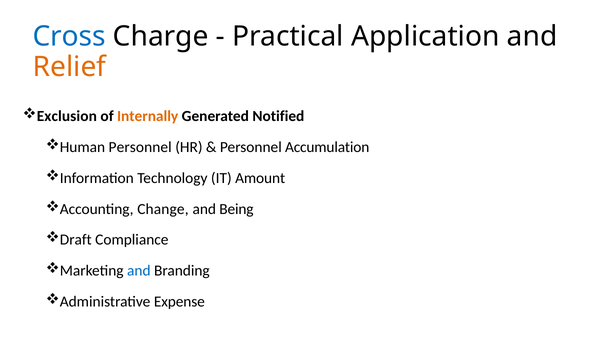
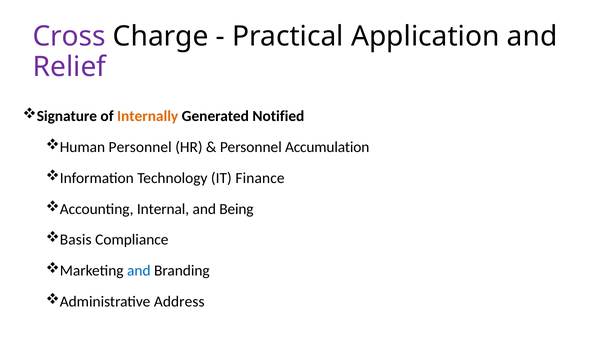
Cross colour: blue -> purple
Relief colour: orange -> purple
Exclusion: Exclusion -> Signature
Amount: Amount -> Finance
Change: Change -> Internal
Draft: Draft -> Basis
Expense: Expense -> Address
